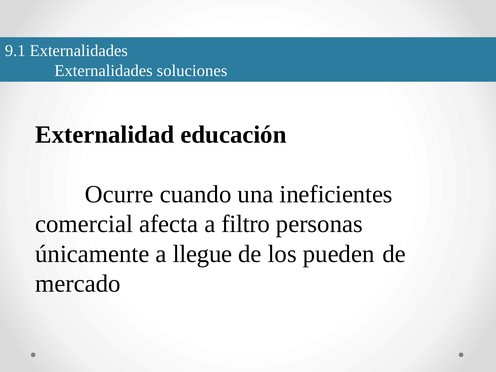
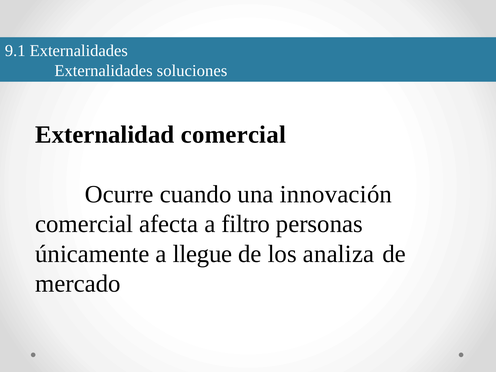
Externalidad educación: educación -> comercial
ineficientes: ineficientes -> innovación
pueden: pueden -> analiza
